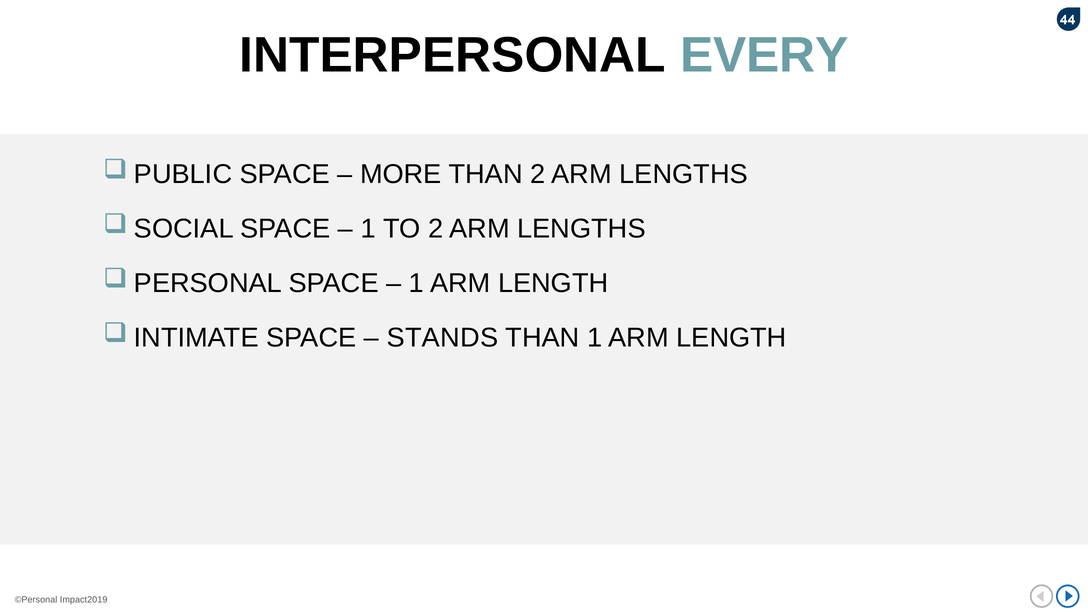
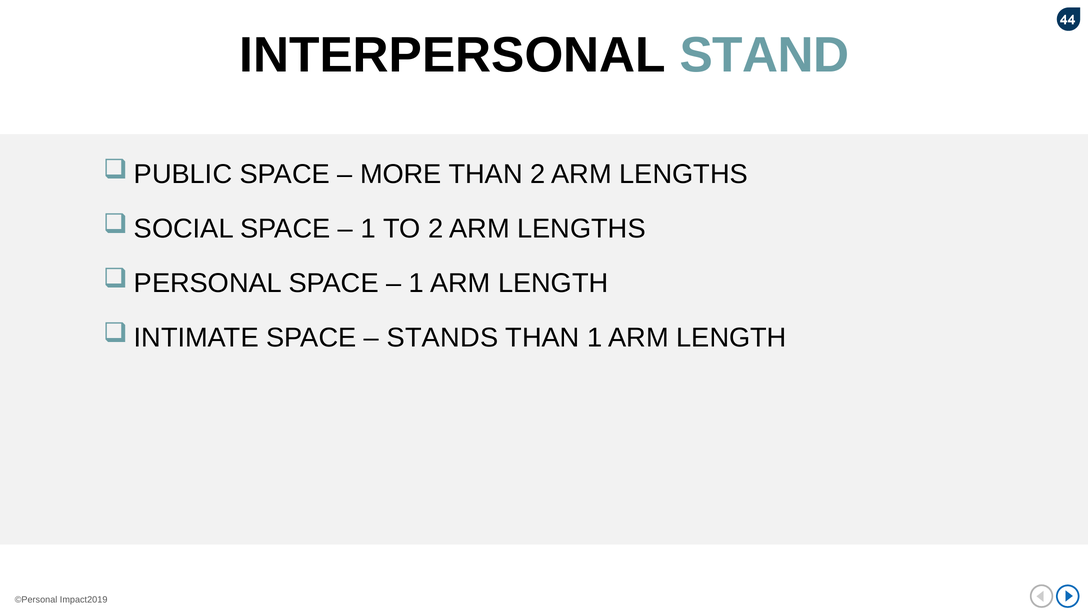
EVERY: EVERY -> STAND
